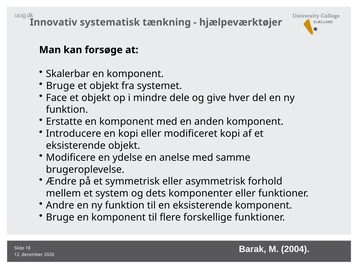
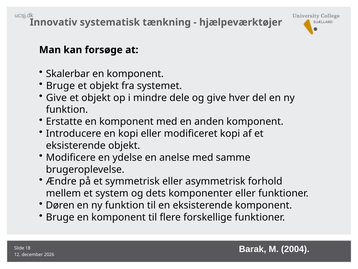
Face at (56, 98): Face -> Give
Andre: Andre -> Døren
